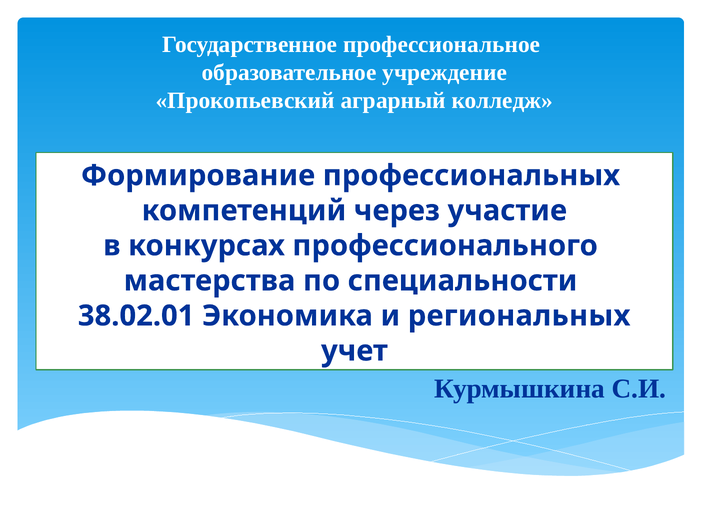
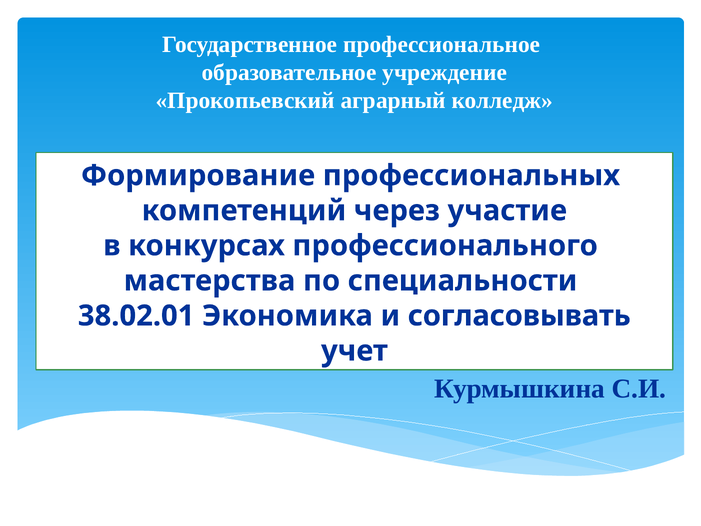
региональных: региональных -> согласовывать
